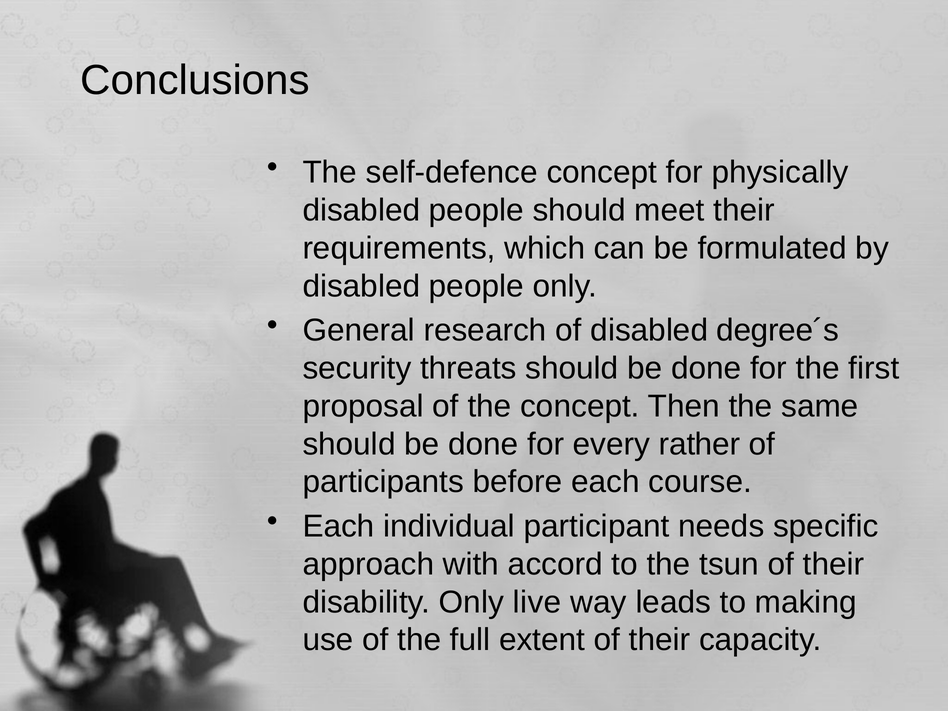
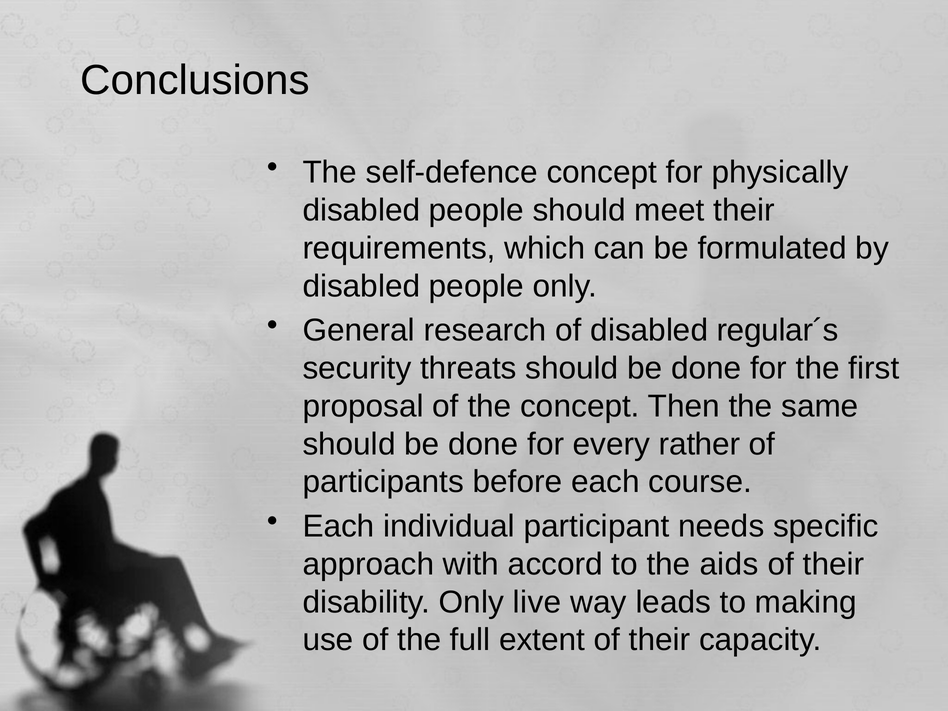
degree´s: degree´s -> regular´s
tsun: tsun -> aids
